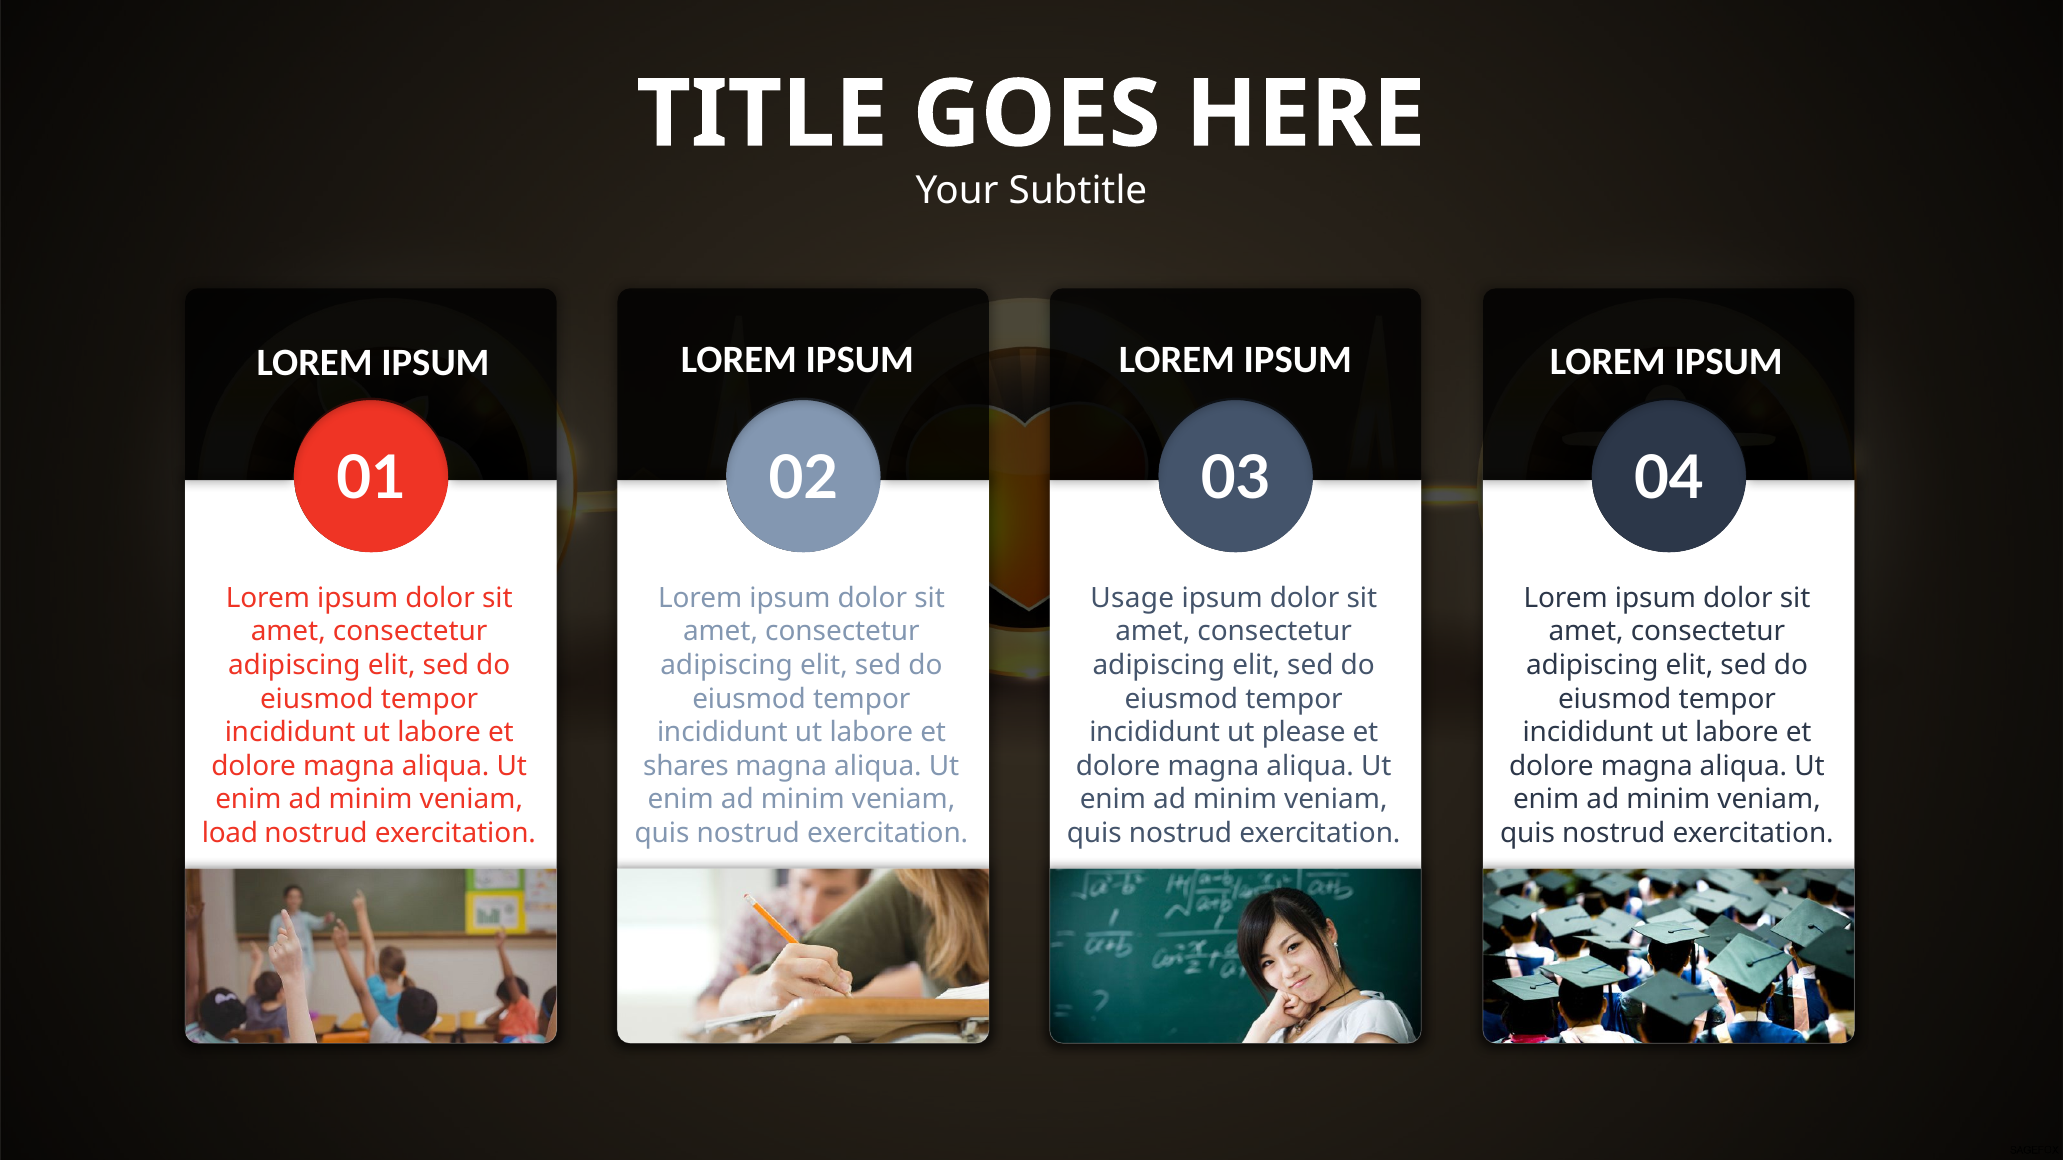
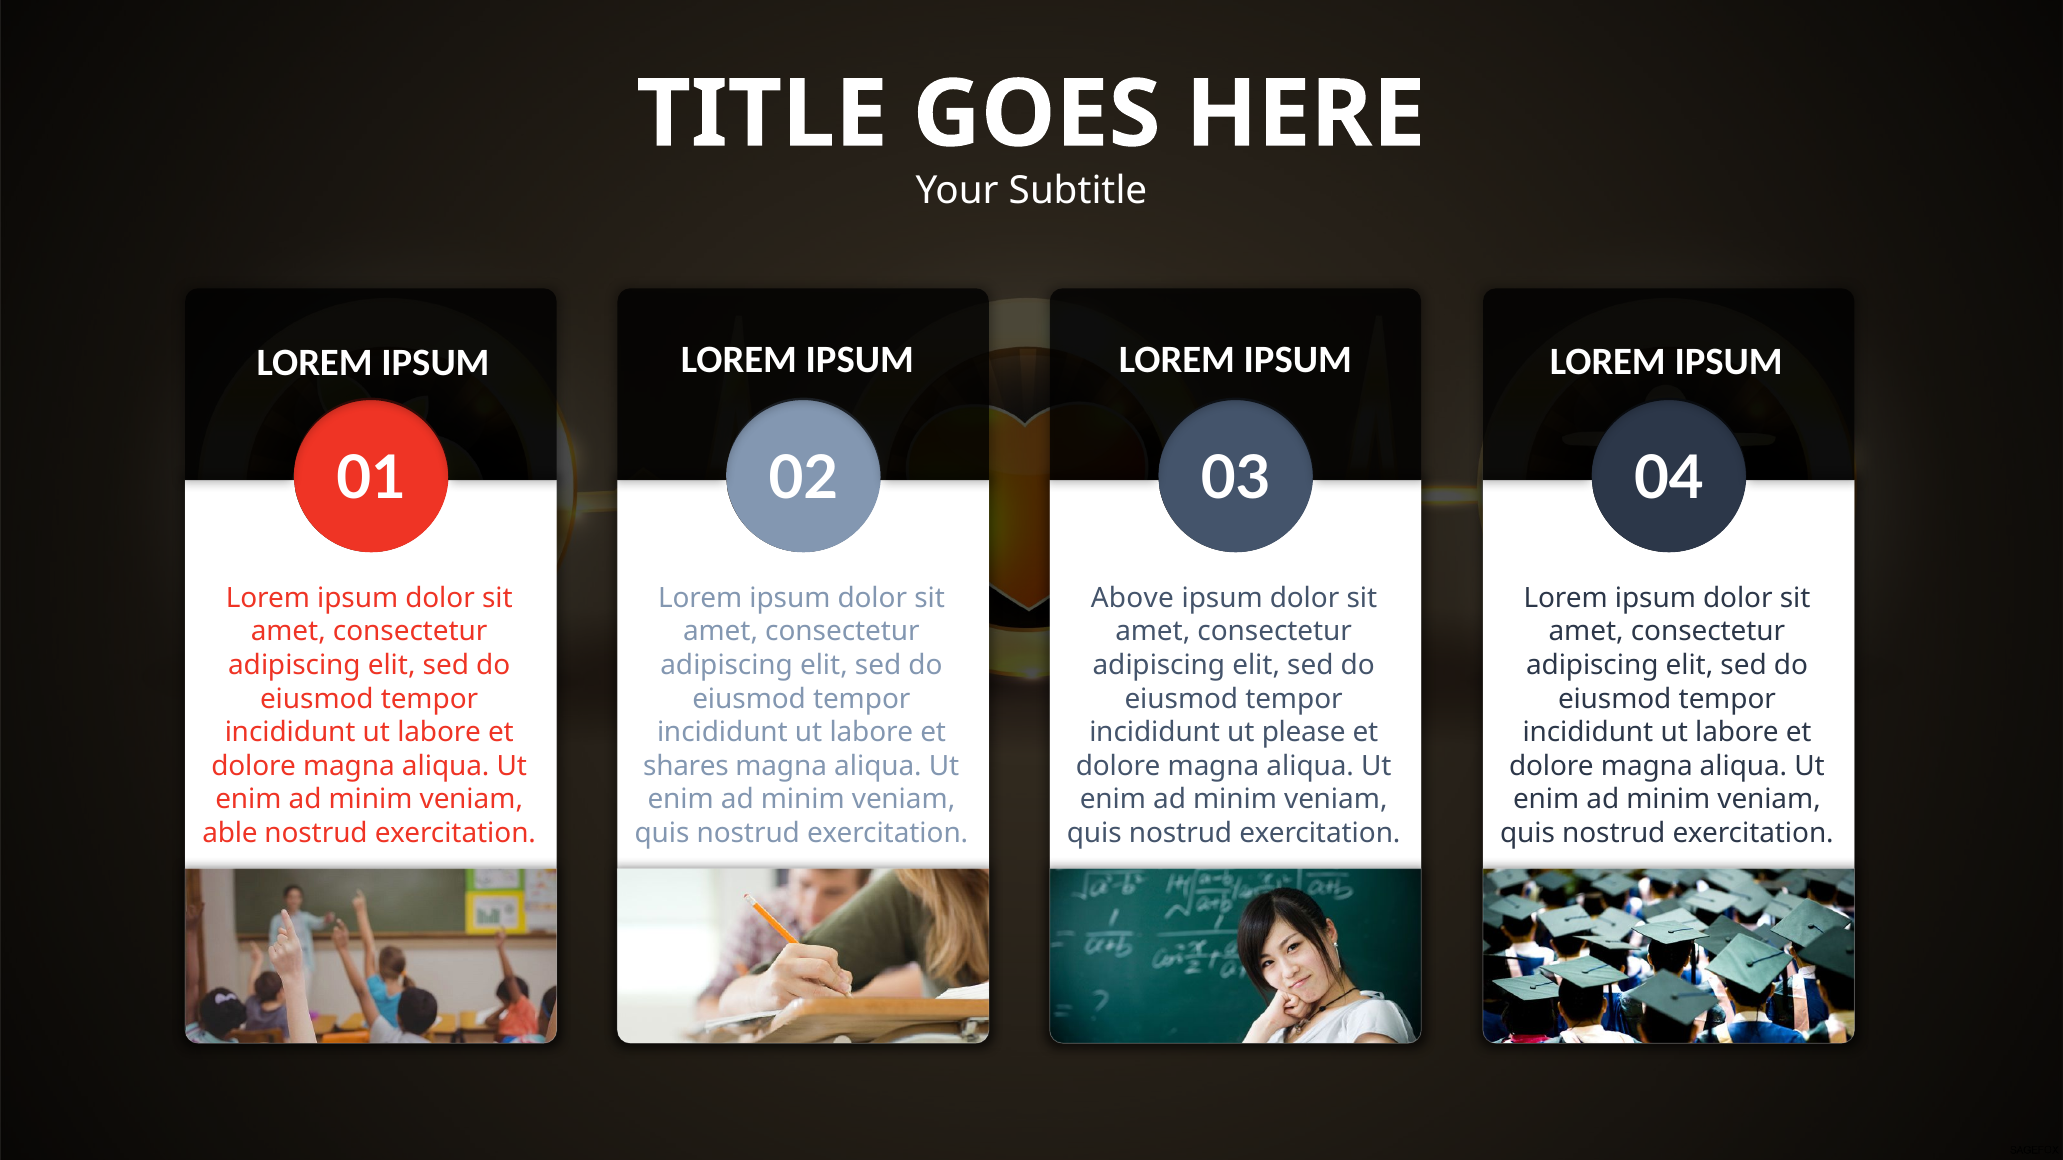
Usage: Usage -> Above
load: load -> able
